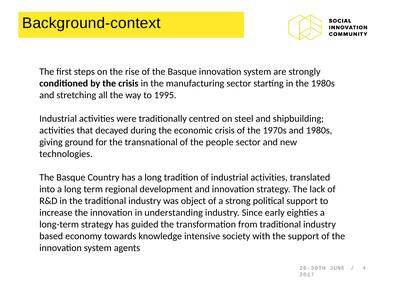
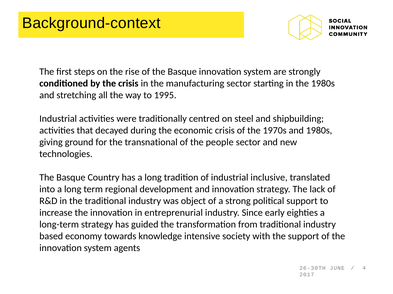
of industrial activities: activities -> inclusive
understanding: understanding -> entreprenurial
